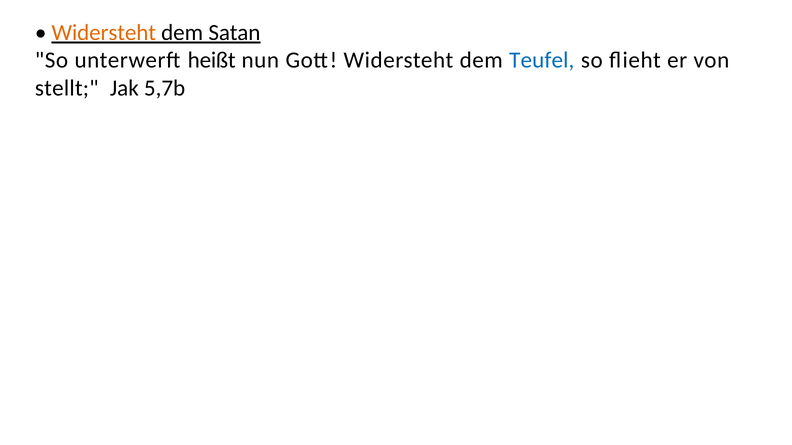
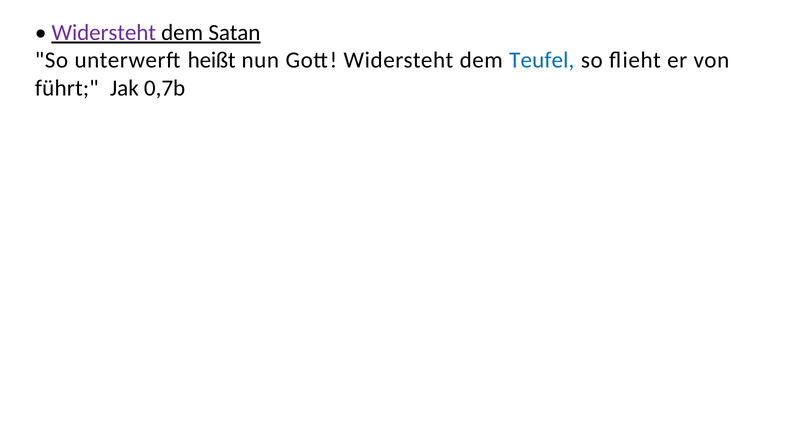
Widersteht at (104, 33) colour: orange -> purple
stellt: stellt -> führt
5,7b: 5,7b -> 0,7b
